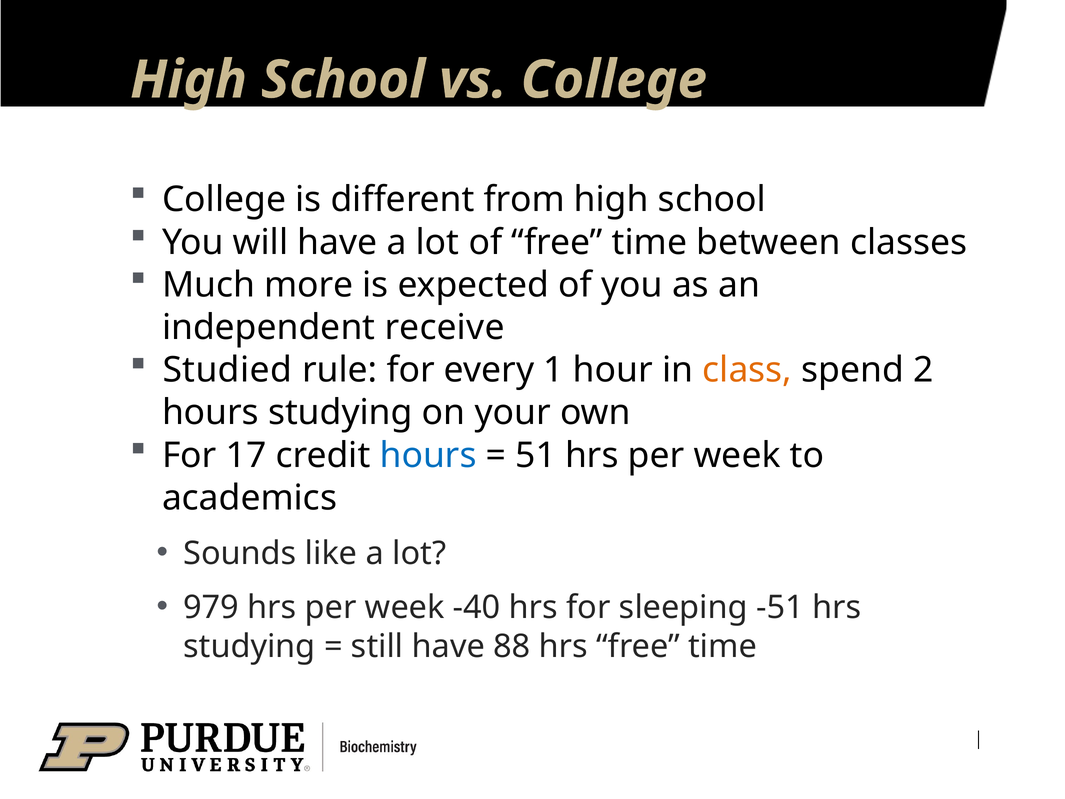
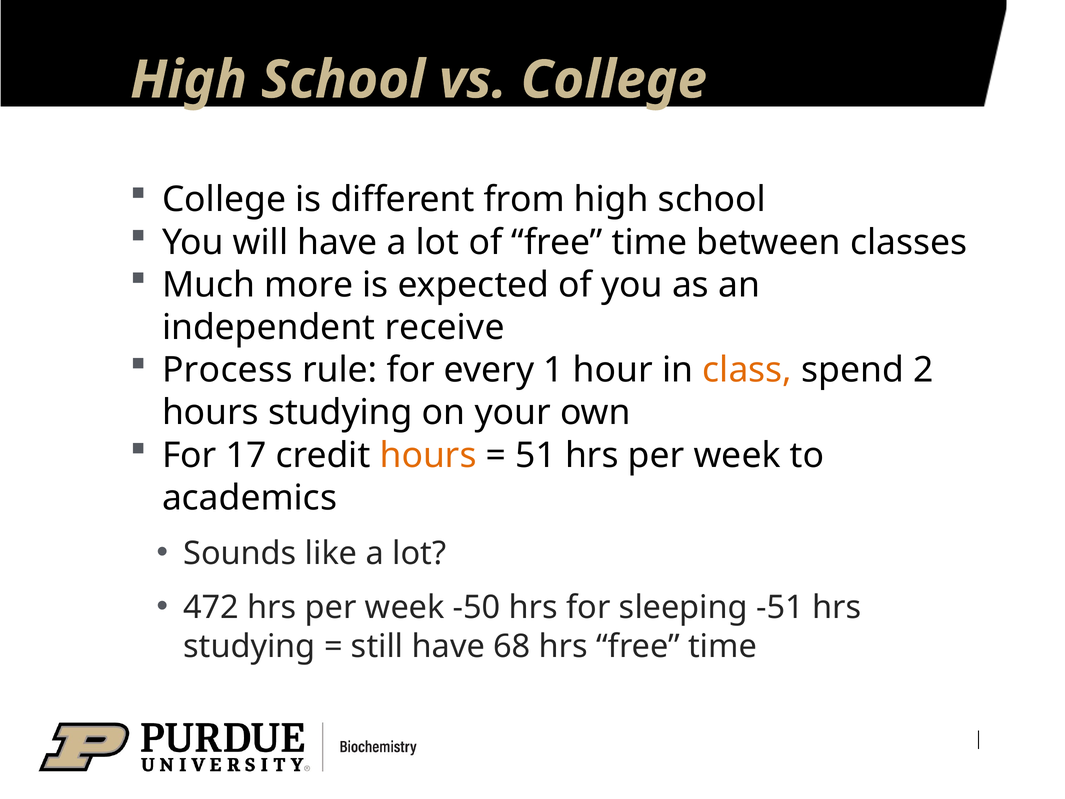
Studied: Studied -> Process
hours at (428, 455) colour: blue -> orange
979: 979 -> 472
-40: -40 -> -50
88: 88 -> 68
